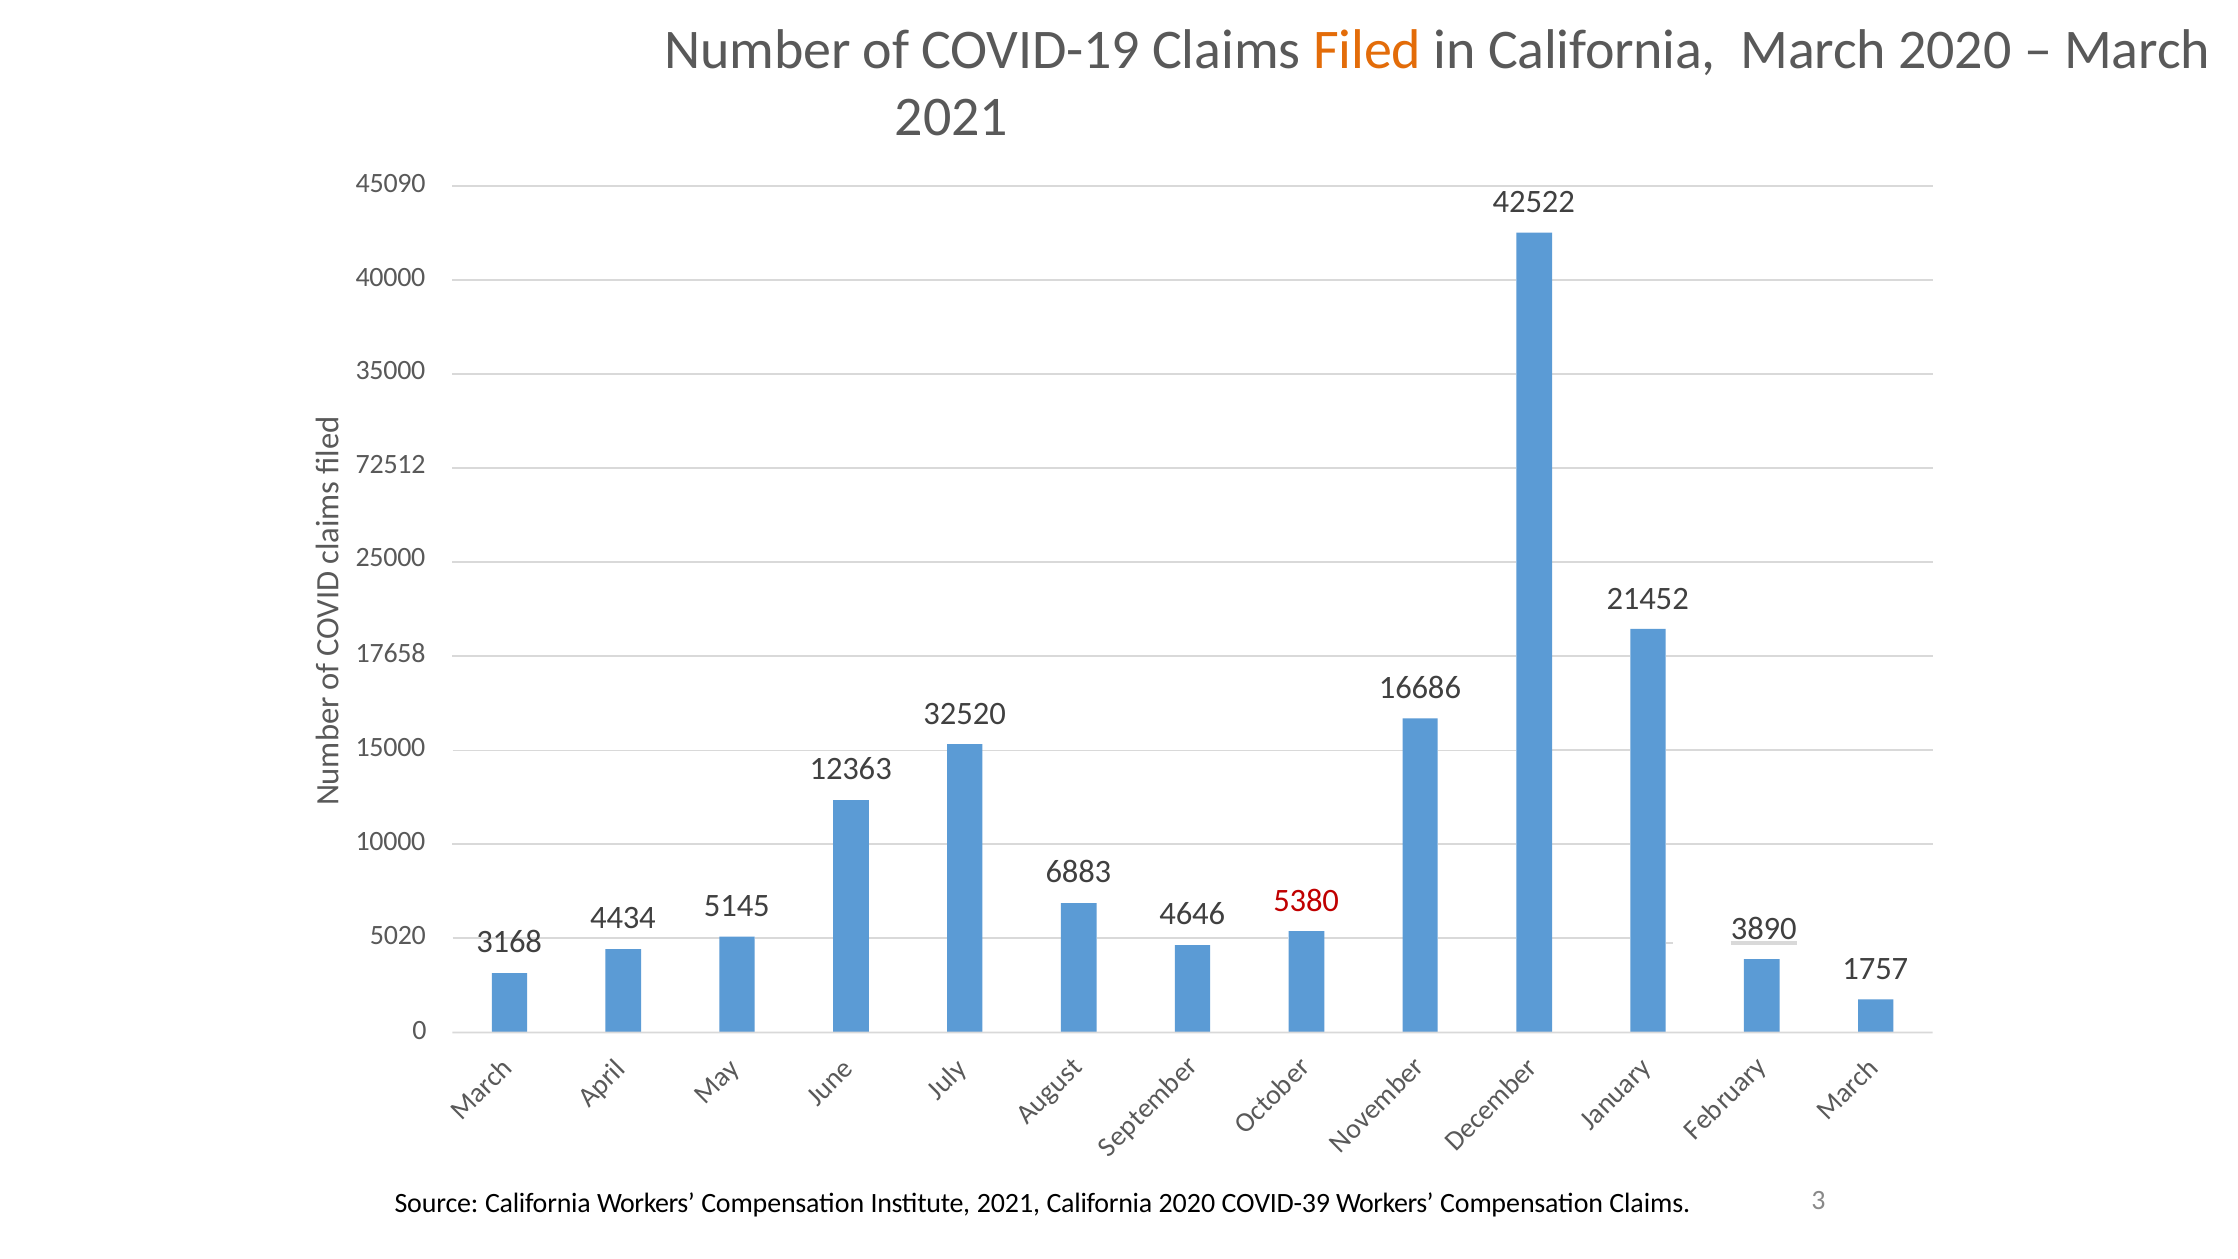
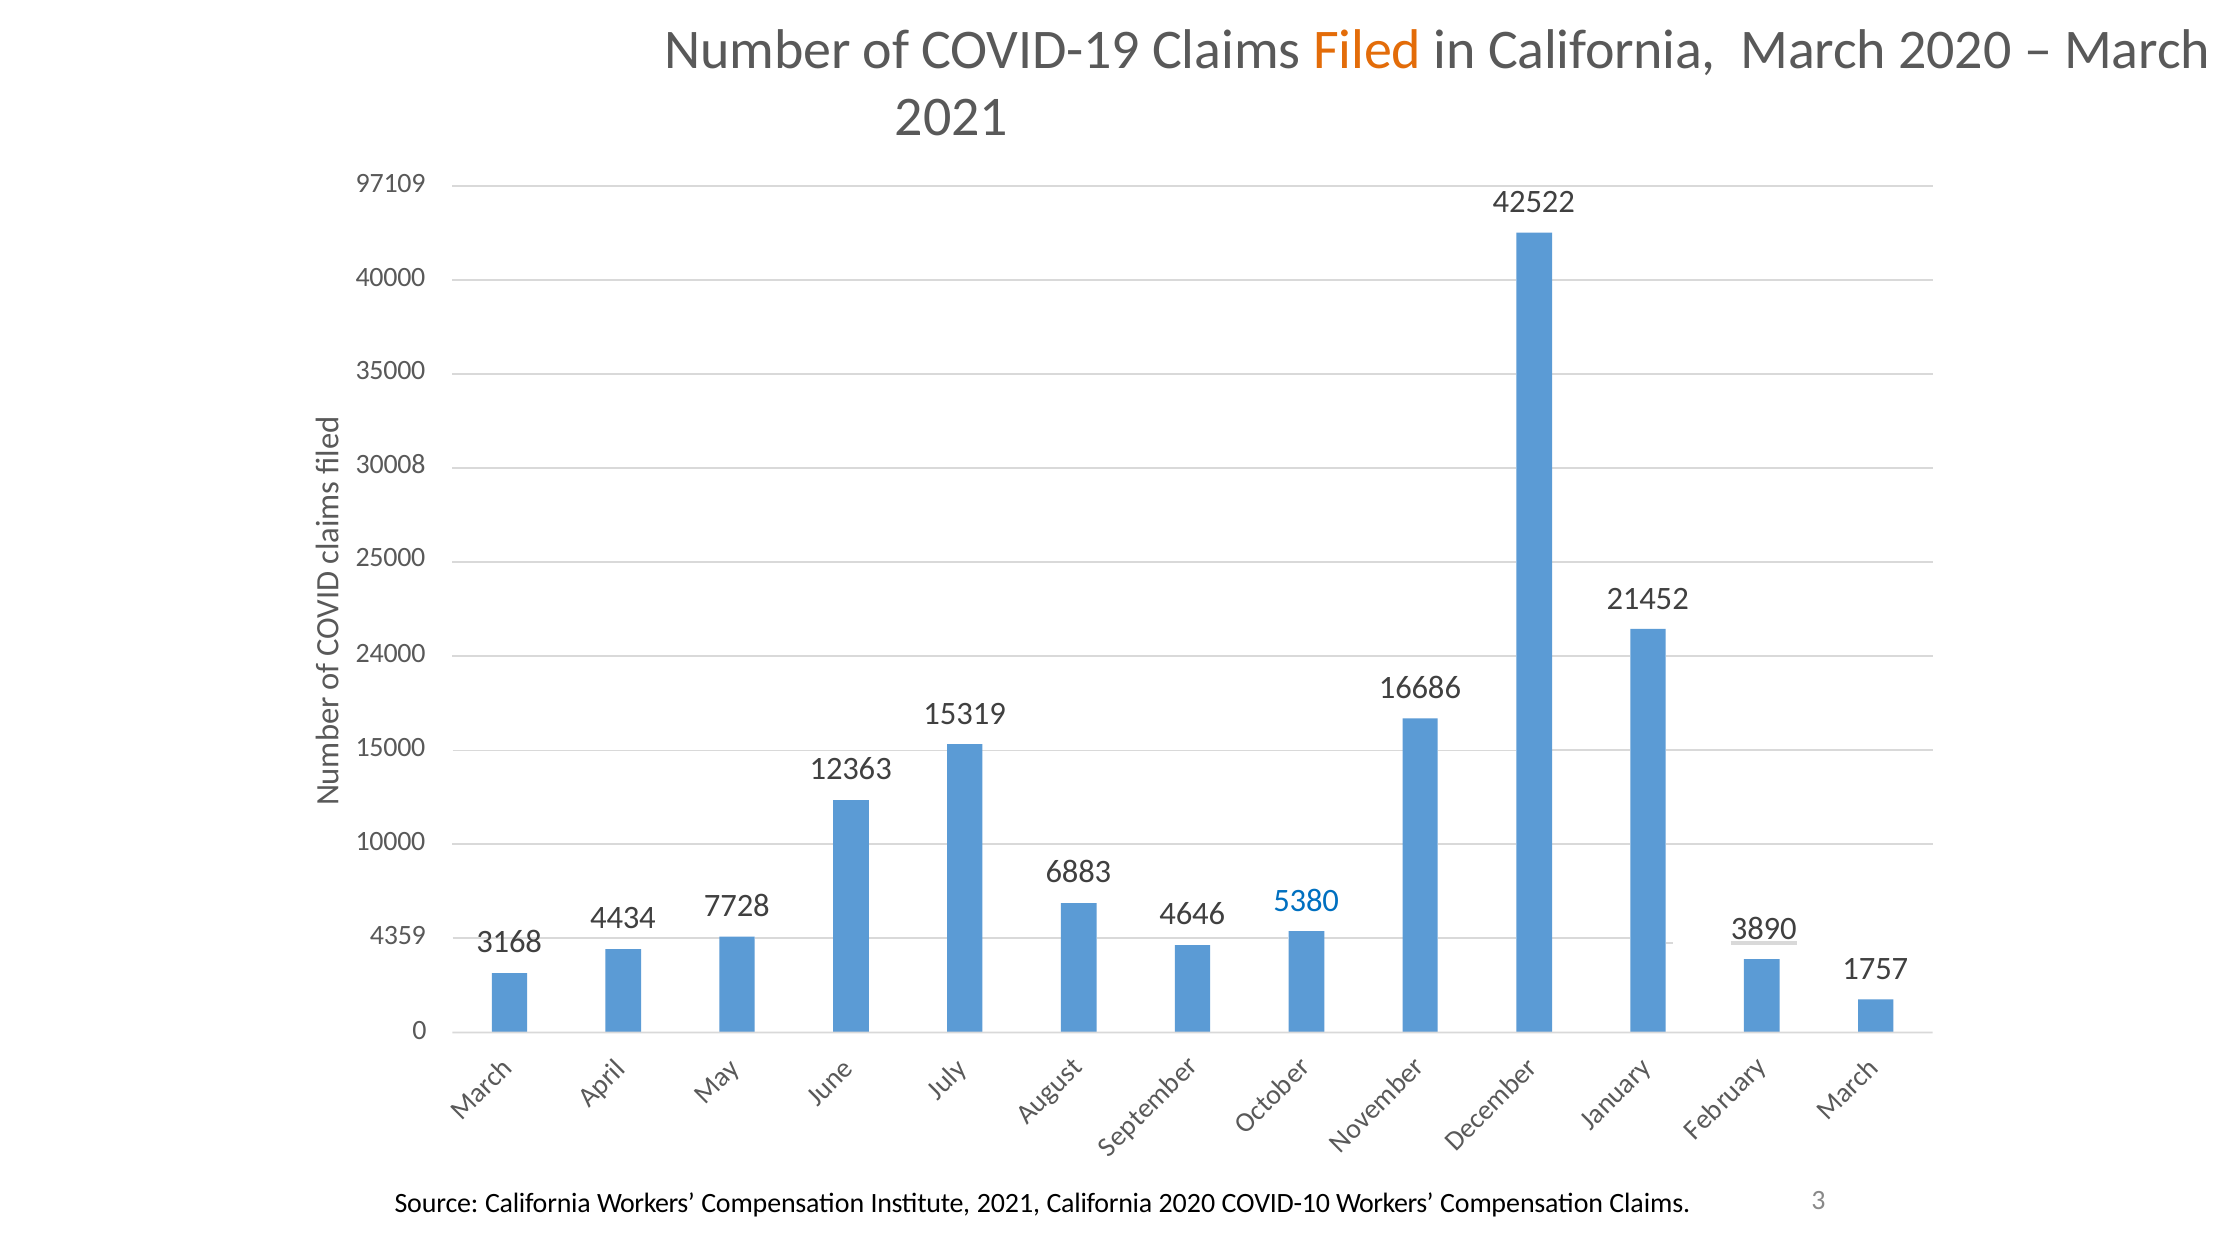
45090: 45090 -> 97109
72512: 72512 -> 30008
17658: 17658 -> 24000
32520: 32520 -> 15319
5380 colour: red -> blue
5145: 5145 -> 7728
5020: 5020 -> 4359
COVID-39: COVID-39 -> COVID-10
